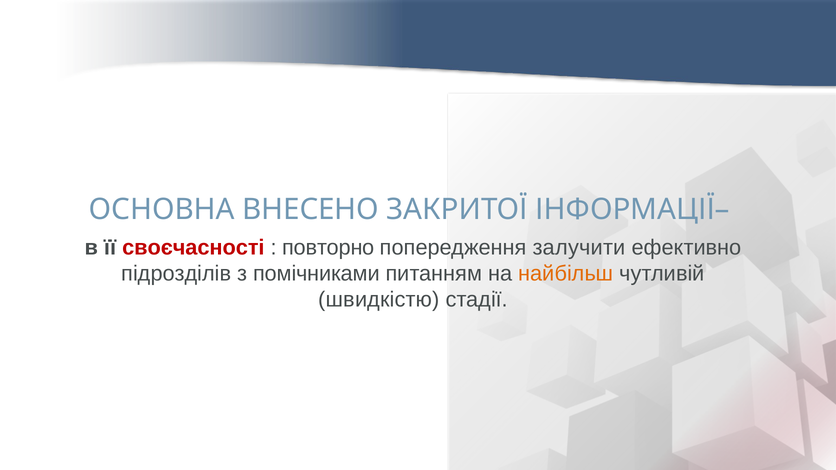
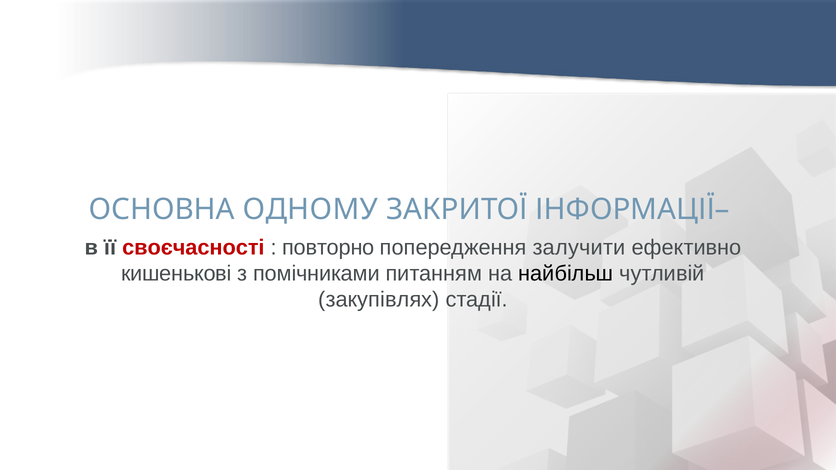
ВНЕСЕНО: ВНЕСЕНО -> ОДНОМУ
підрозділів: підрозділів -> кишенькові
найбільш colour: orange -> black
швидкістю: швидкістю -> закупівлях
